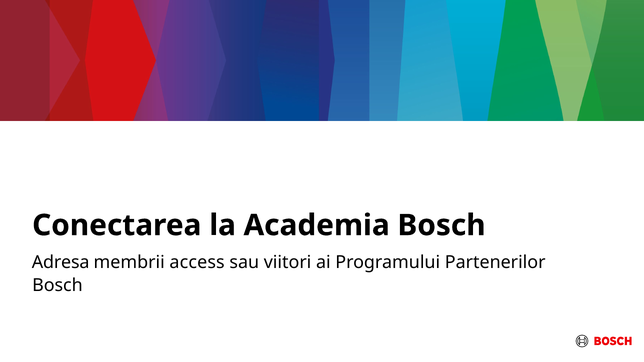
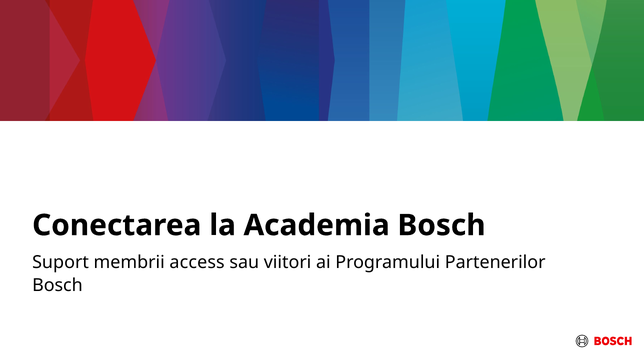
Adresa: Adresa -> Suport
